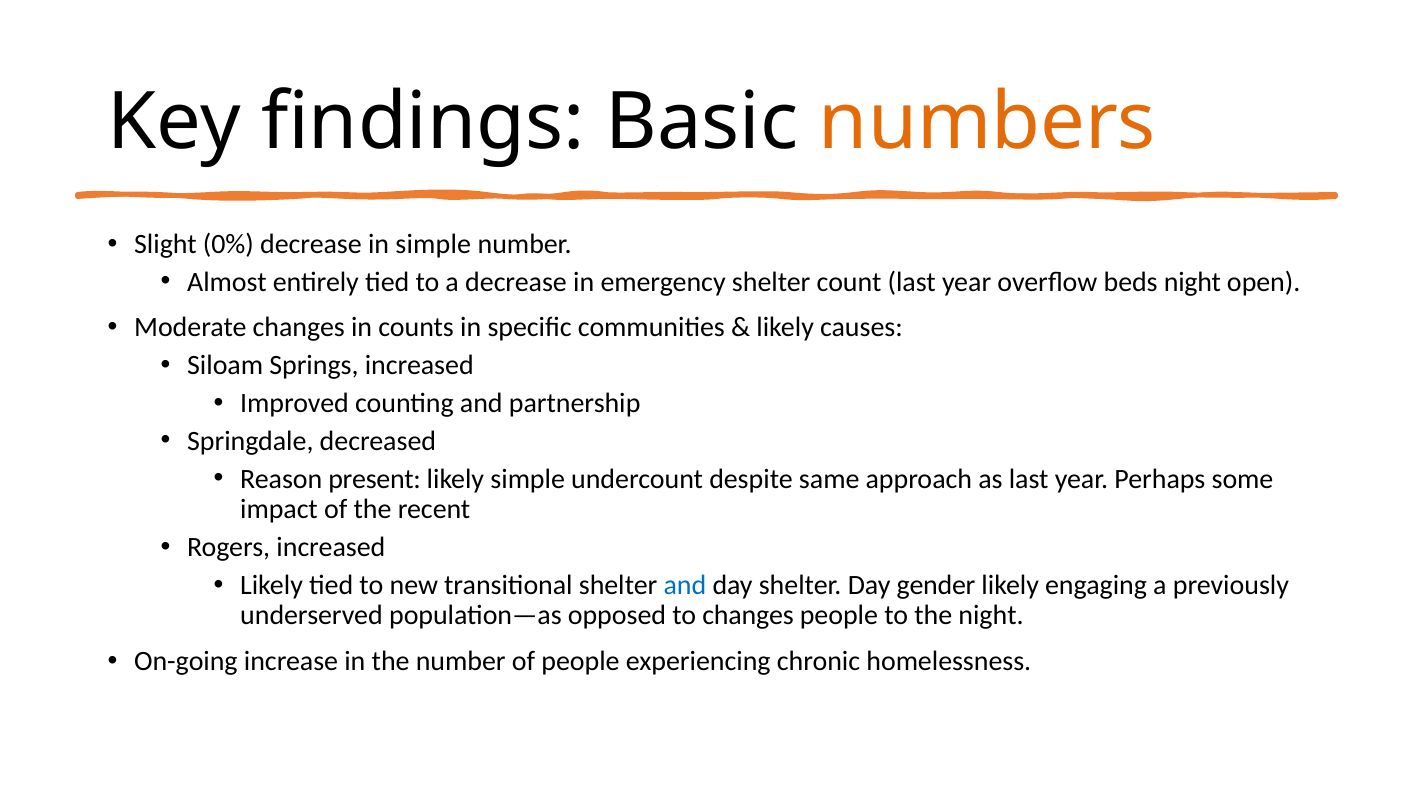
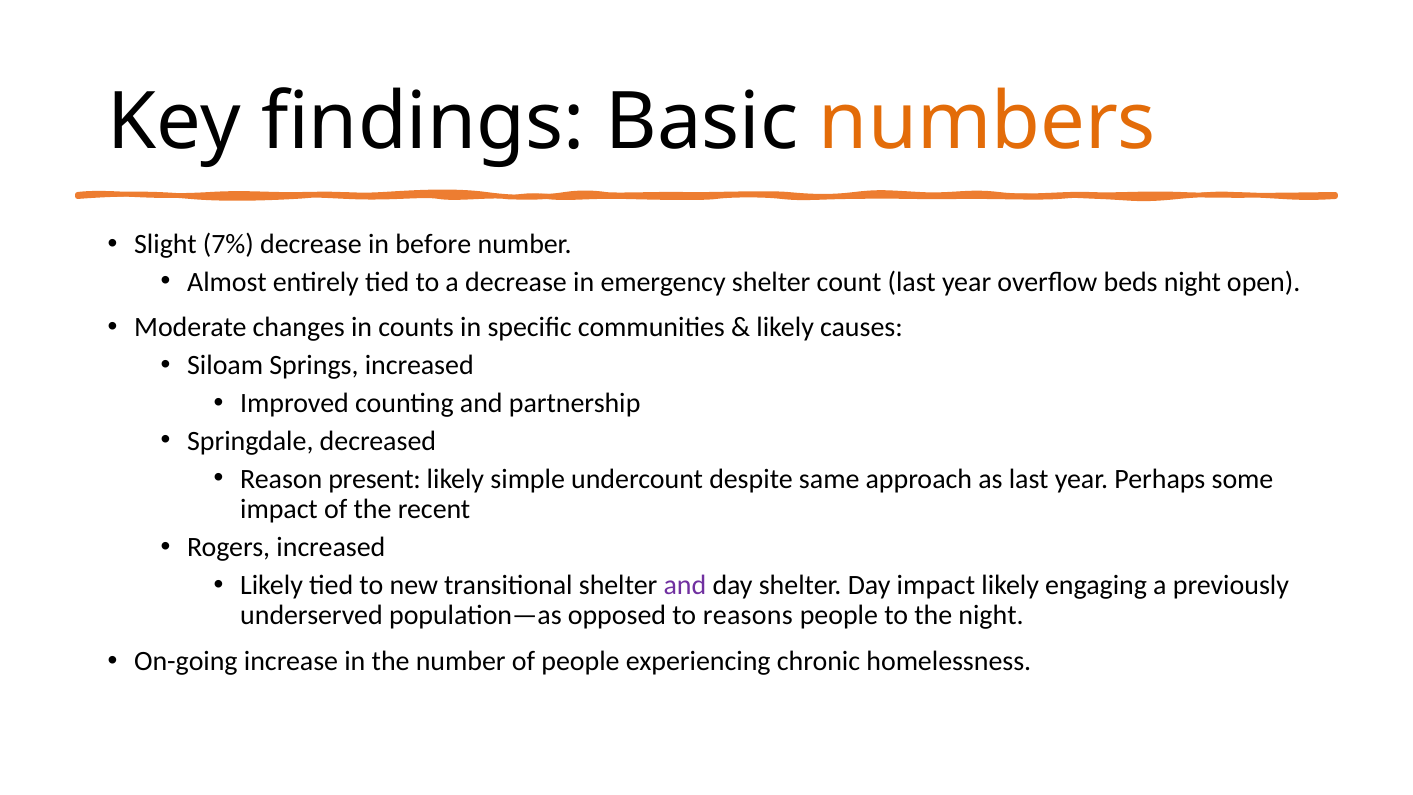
0%: 0% -> 7%
in simple: simple -> before
and at (685, 585) colour: blue -> purple
Day gender: gender -> impact
to changes: changes -> reasons
